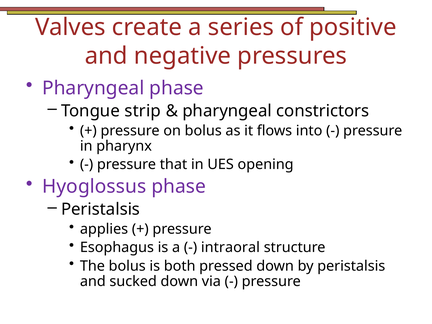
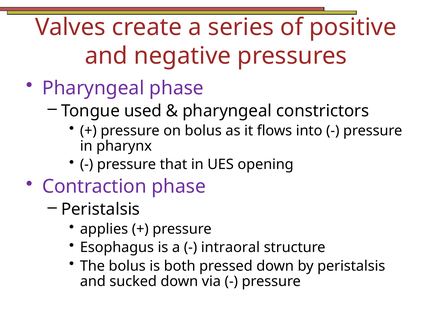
strip: strip -> used
Hyoglossus: Hyoglossus -> Contraction
